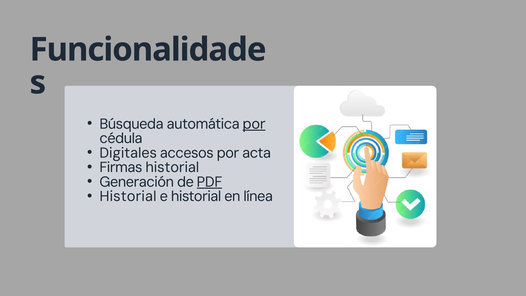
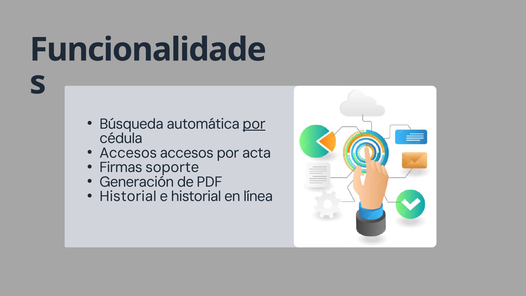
Digitales at (128, 153): Digitales -> Accesos
Firmas historial: historial -> soporte
PDF underline: present -> none
